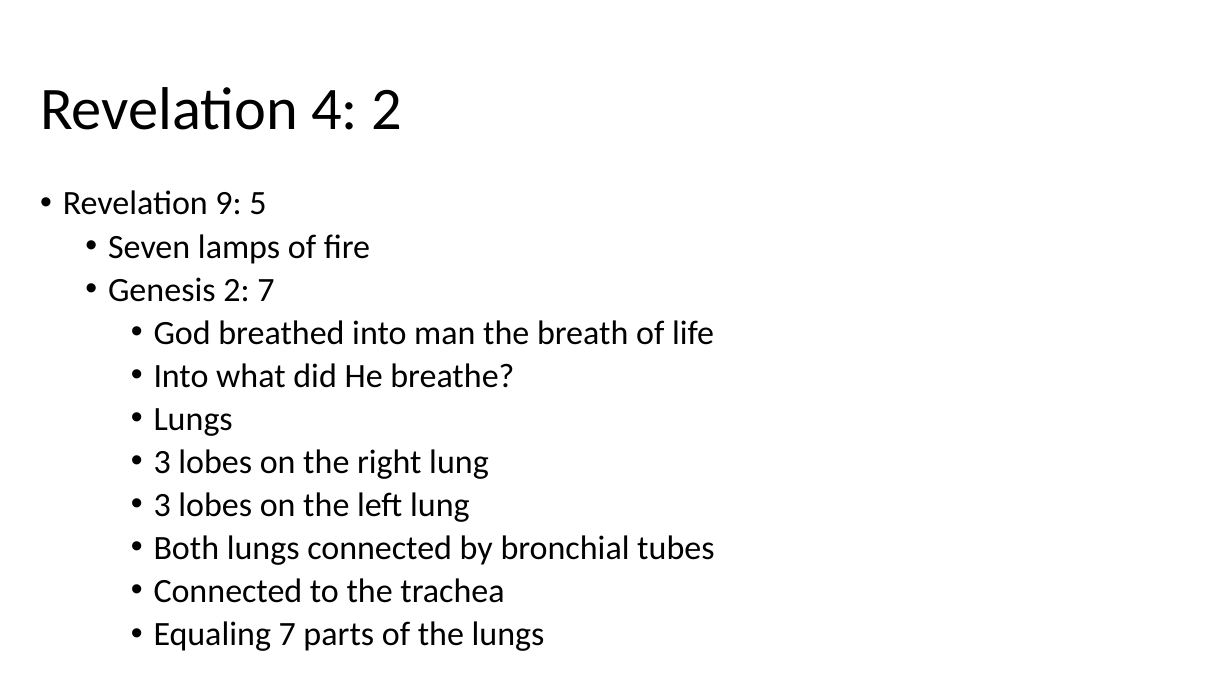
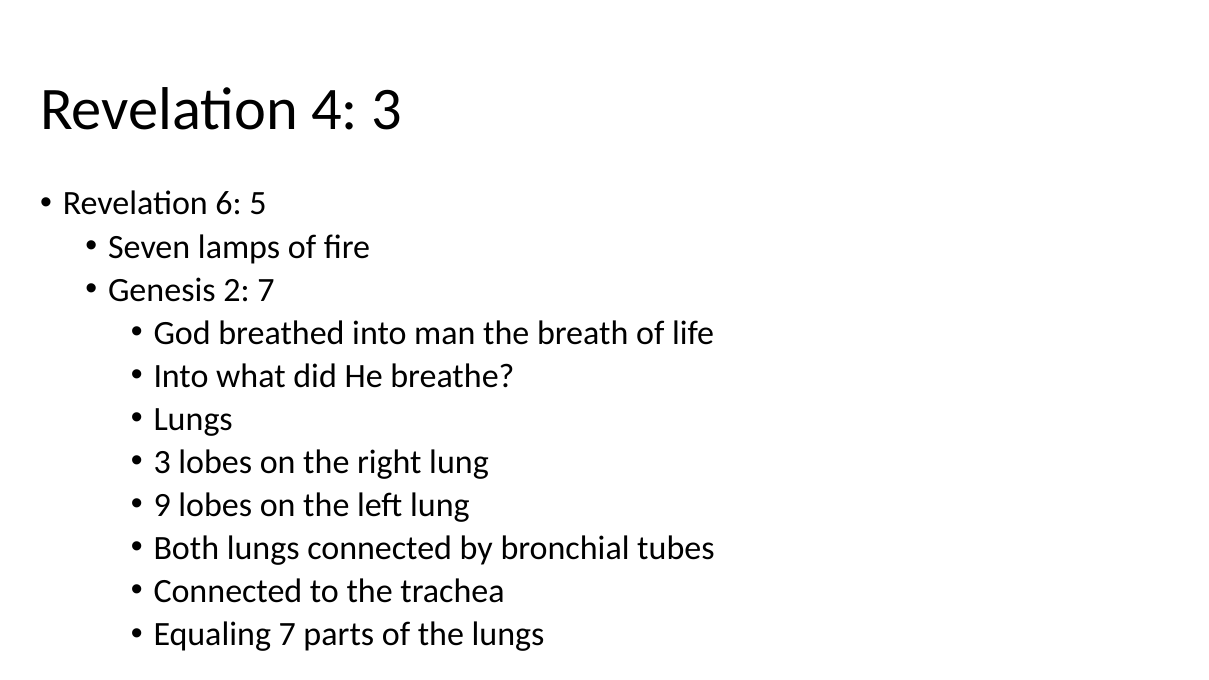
4 2: 2 -> 3
9: 9 -> 6
3 at (162, 505): 3 -> 9
